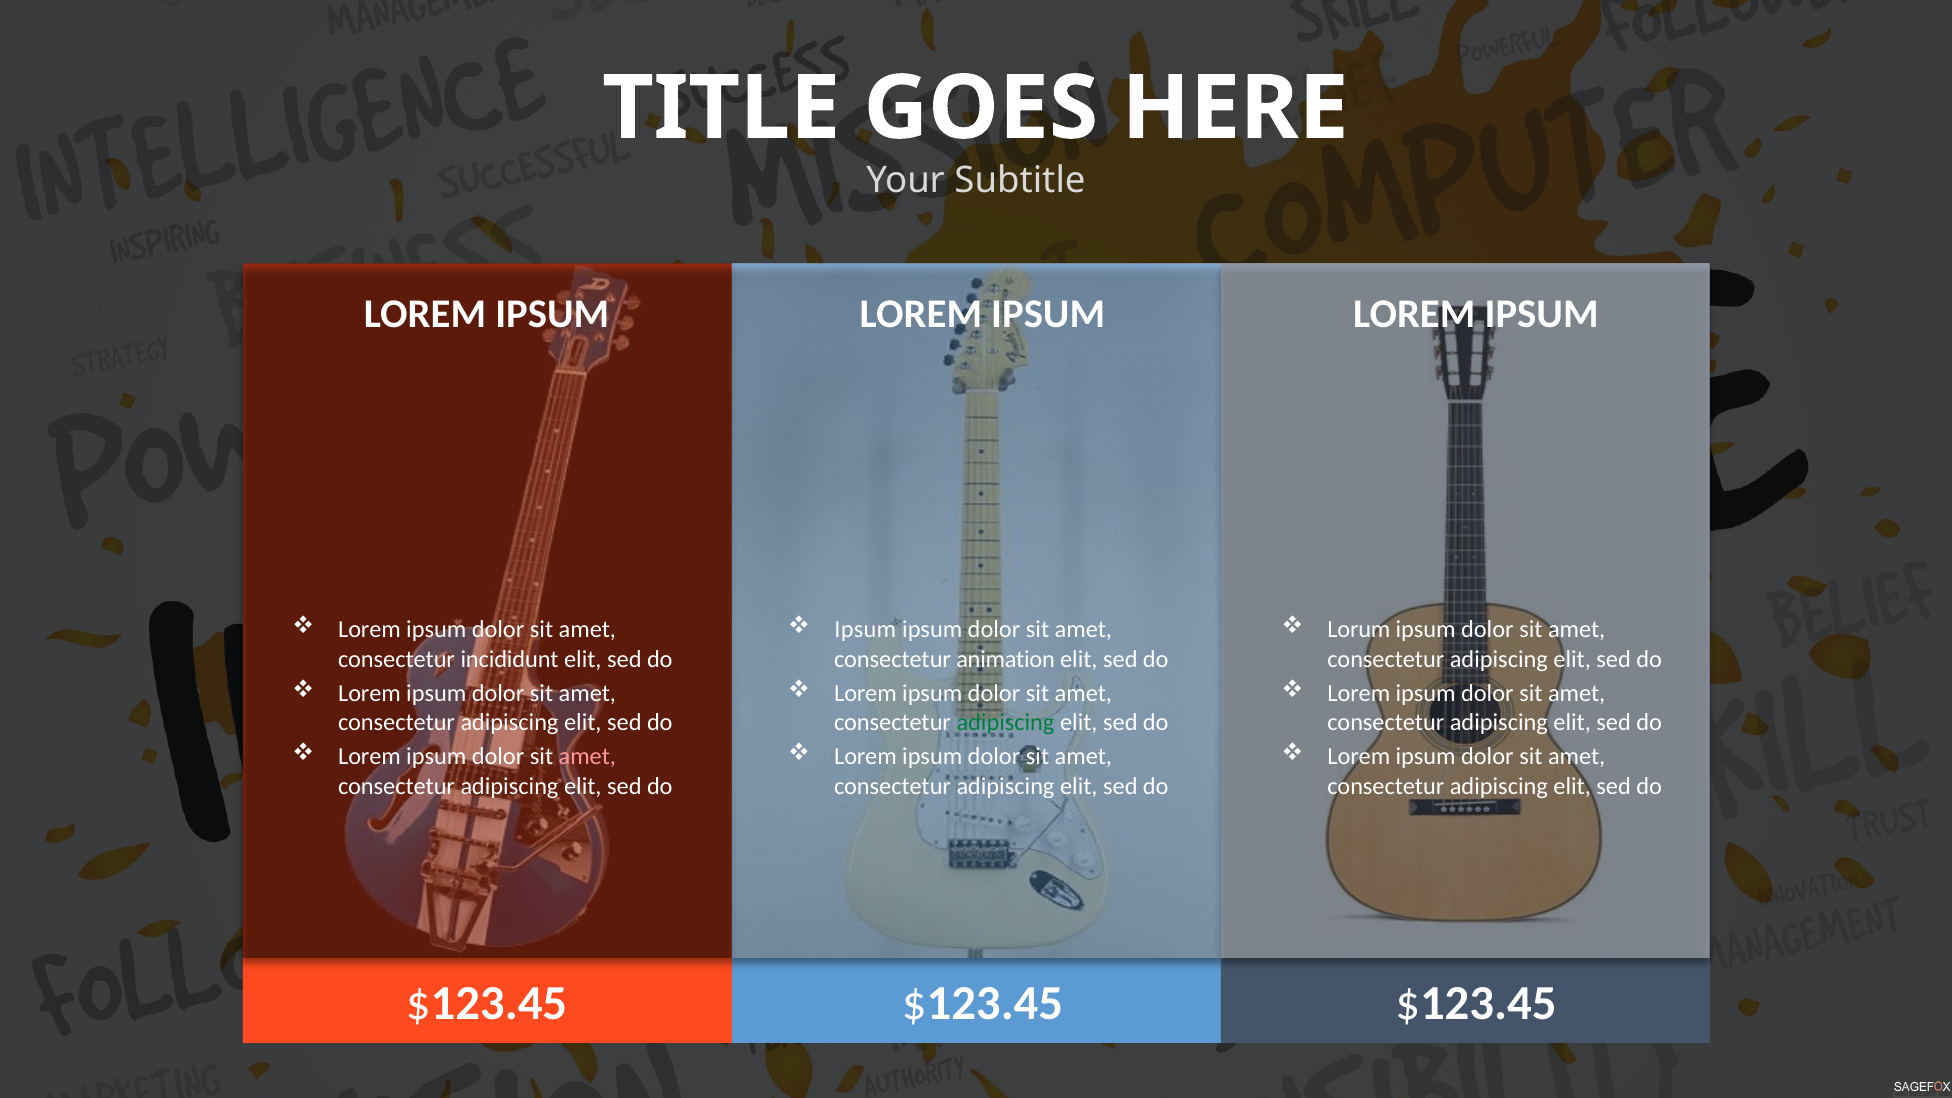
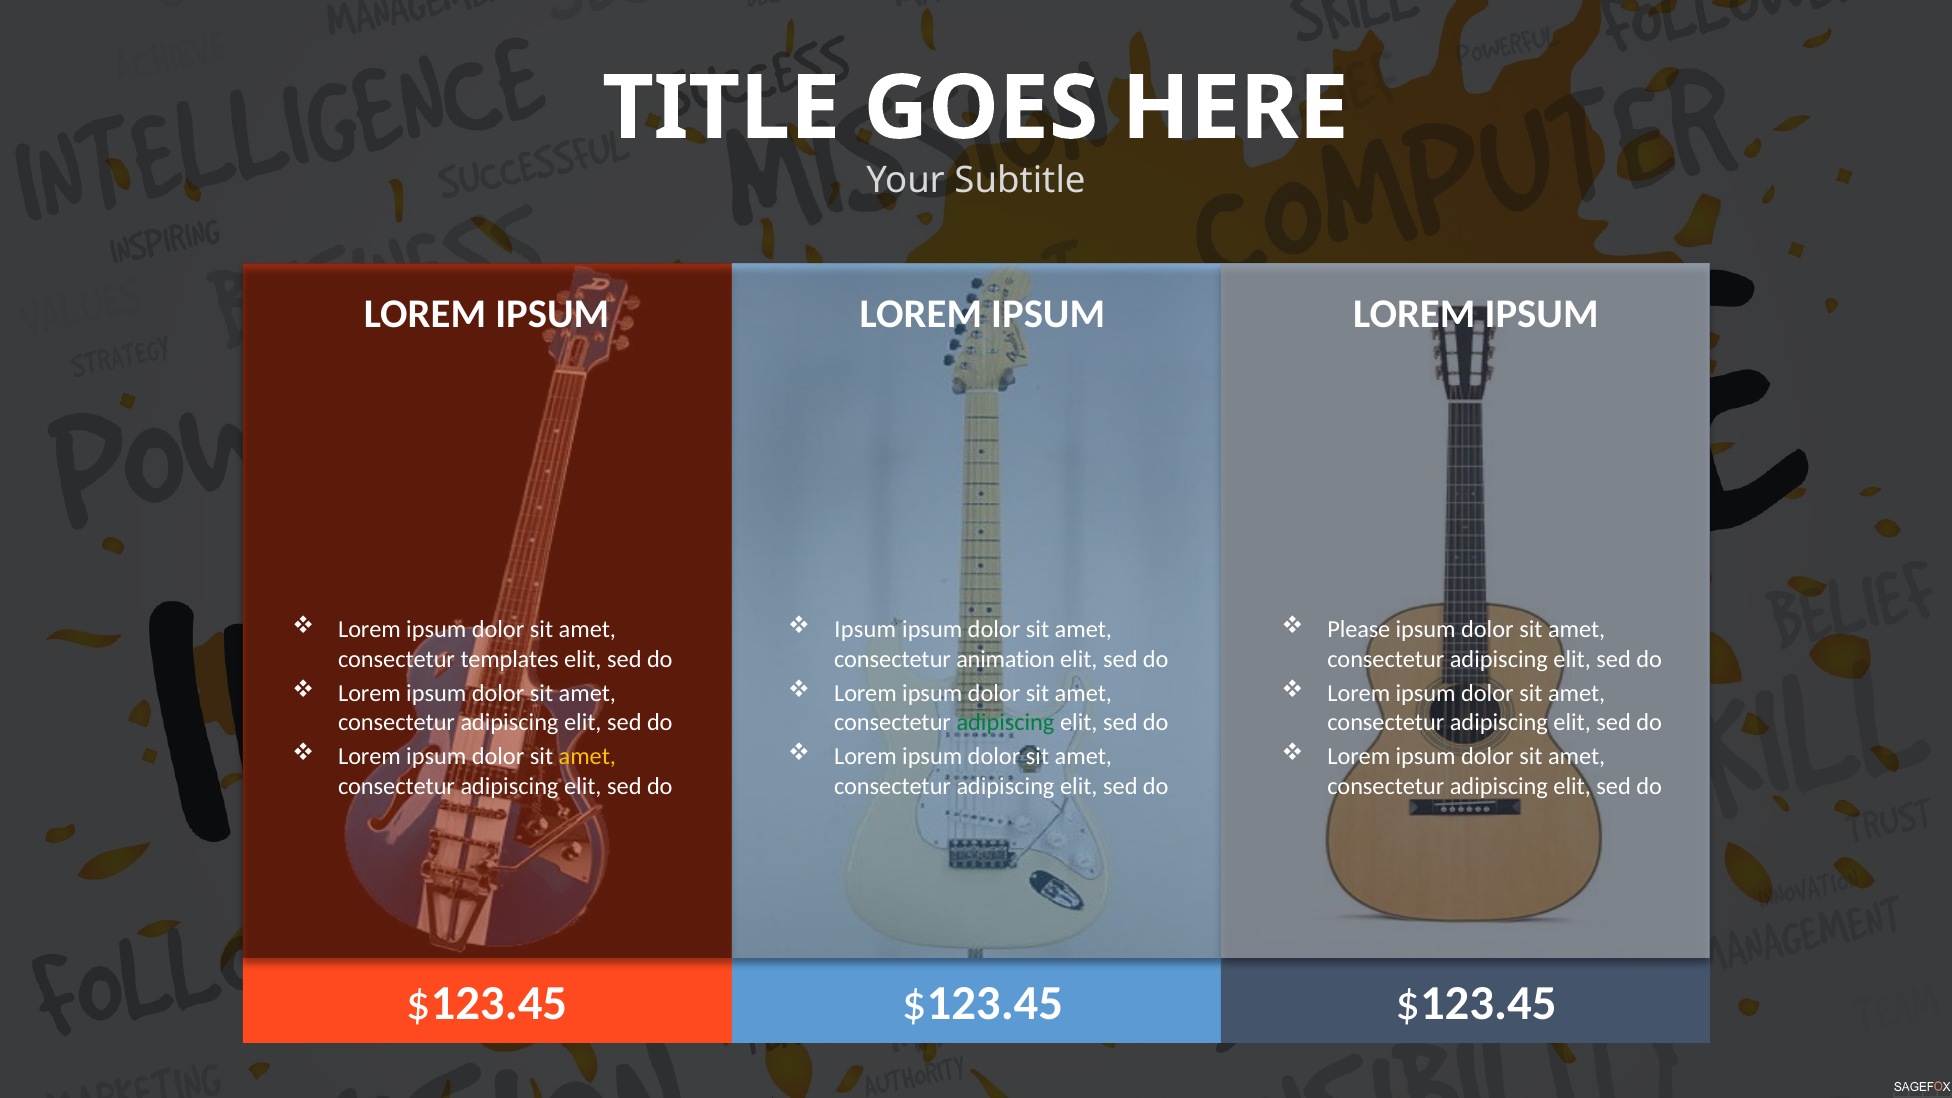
Lorum: Lorum -> Please
incididunt: incididunt -> templates
amet at (587, 757) colour: pink -> yellow
